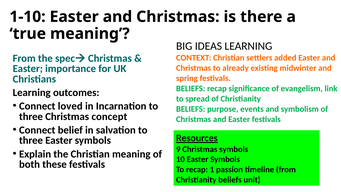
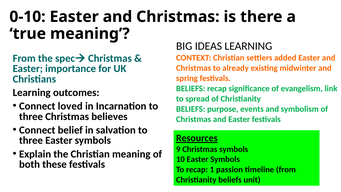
1-10: 1-10 -> 0-10
concept: concept -> believes
